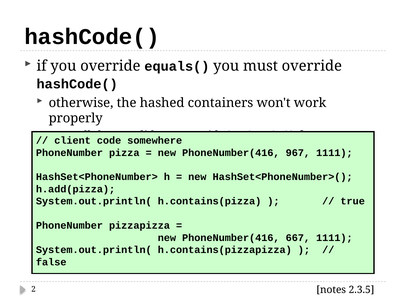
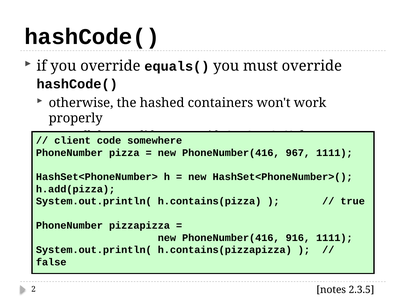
667: 667 -> 916
